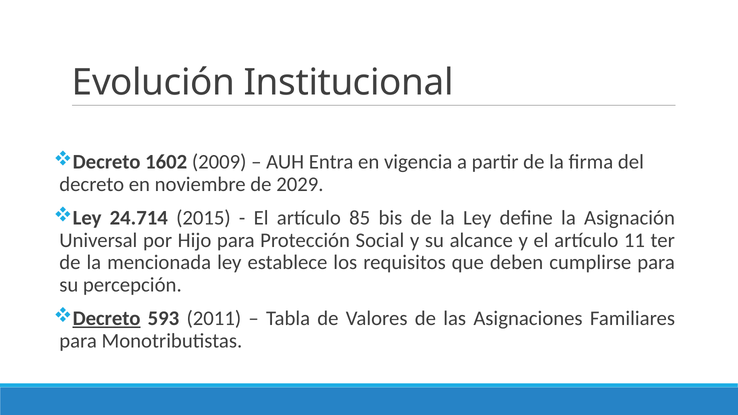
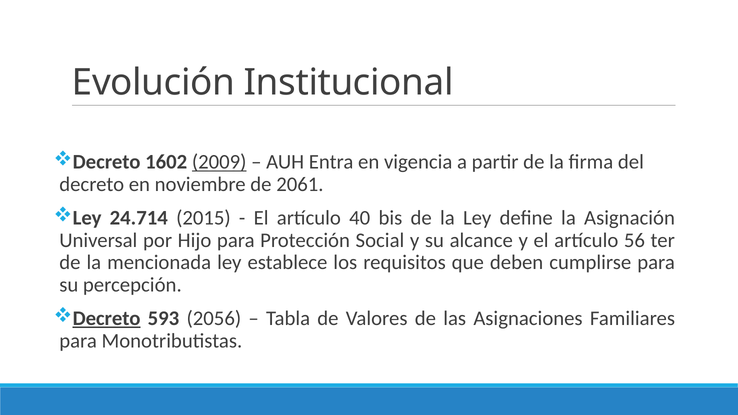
2009 underline: none -> present
2029: 2029 -> 2061
85: 85 -> 40
11: 11 -> 56
2011: 2011 -> 2056
